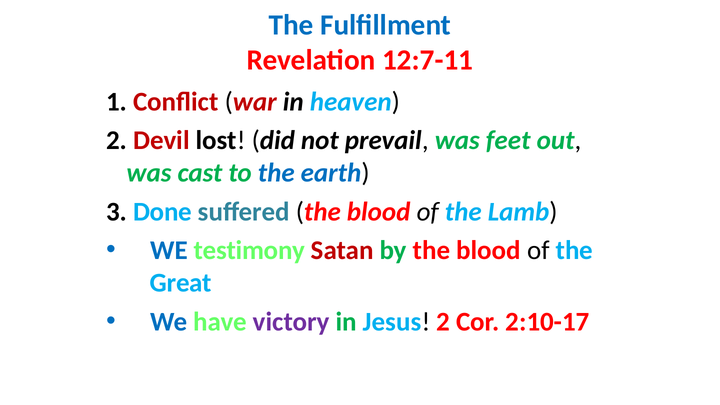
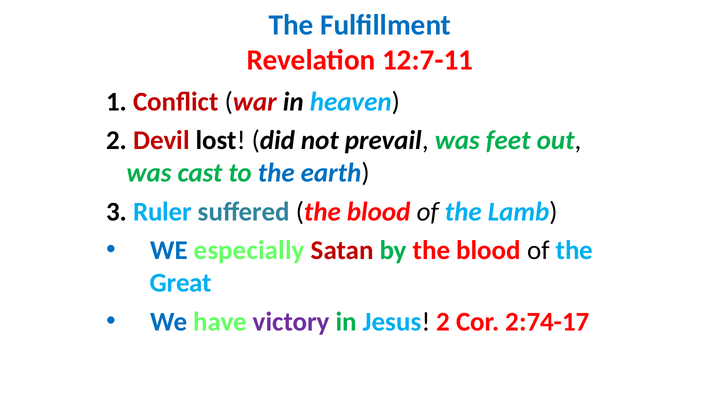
Done: Done -> Ruler
testimony: testimony -> especially
2:10-17: 2:10-17 -> 2:74-17
